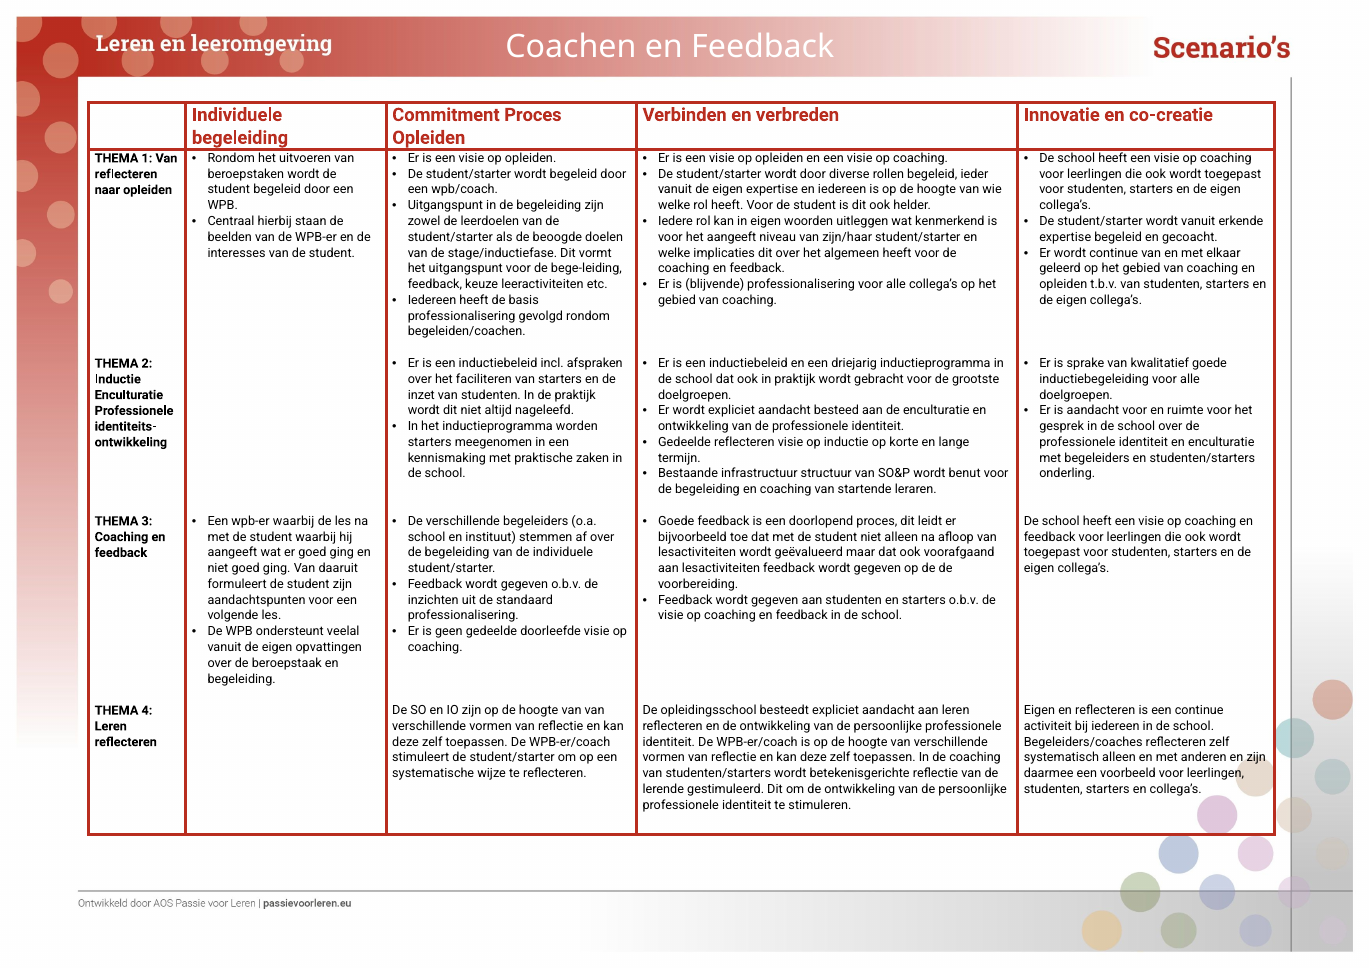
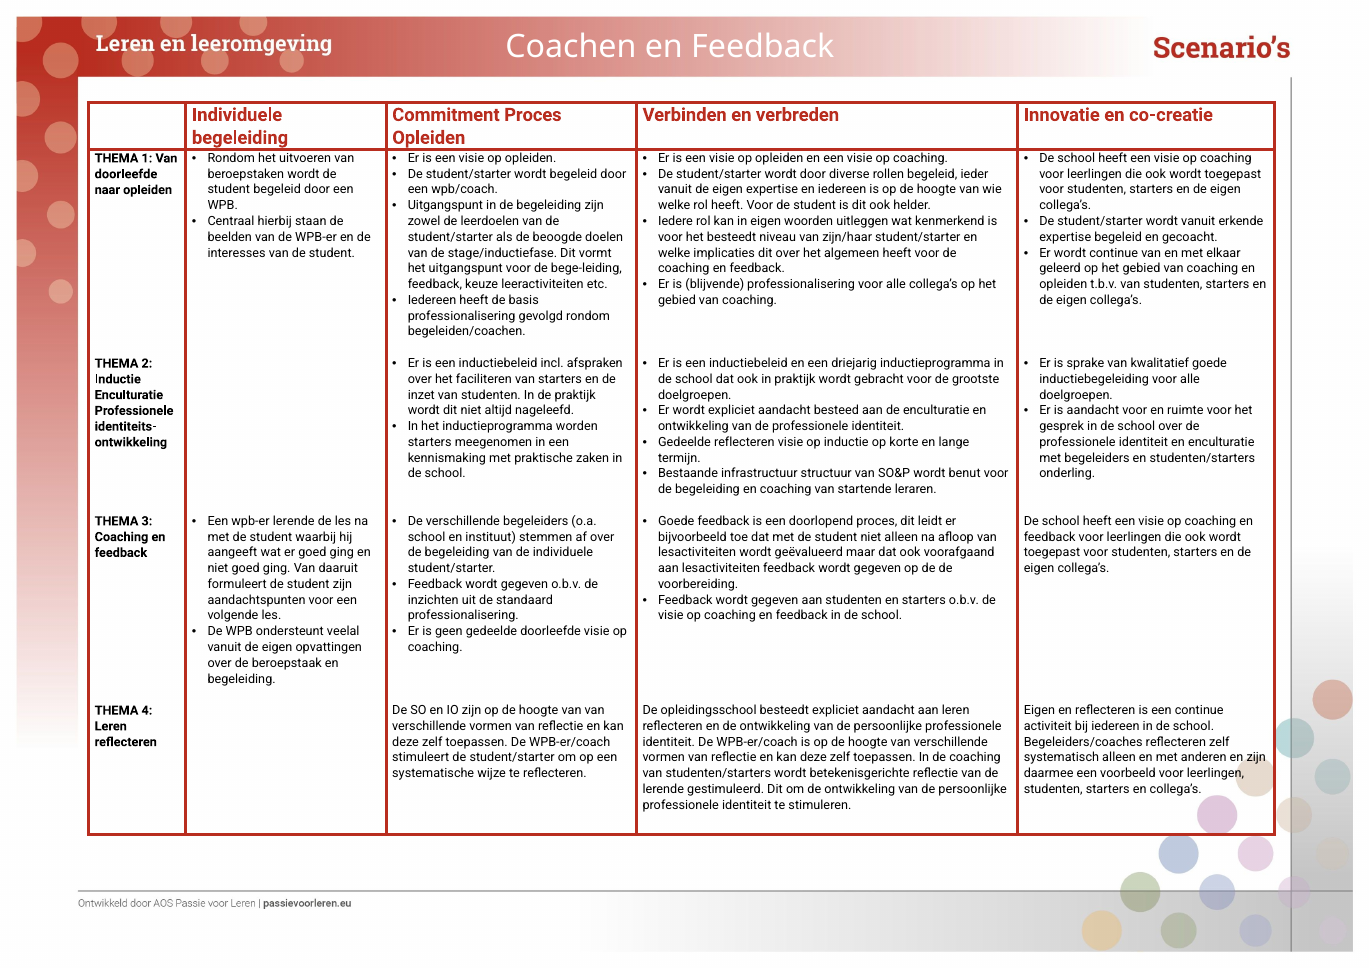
reflecteren at (126, 174): reflecteren -> doorleefde
het aangeeft: aangeeft -> besteedt
wpb-er waarbij: waarbij -> lerende
